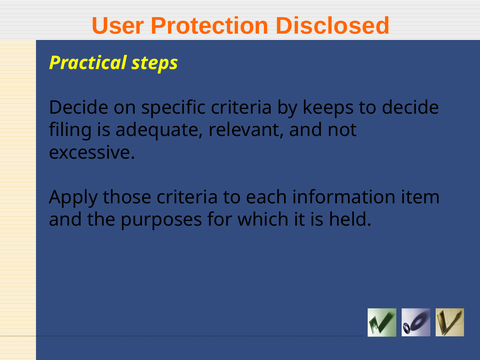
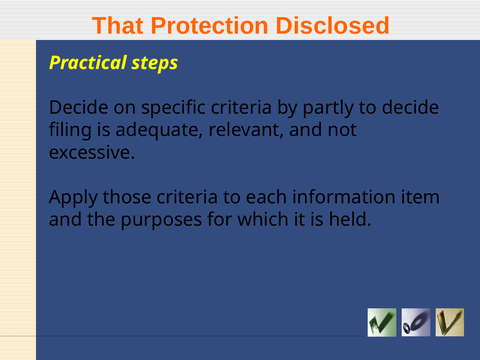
User: User -> That
keeps: keeps -> partly
